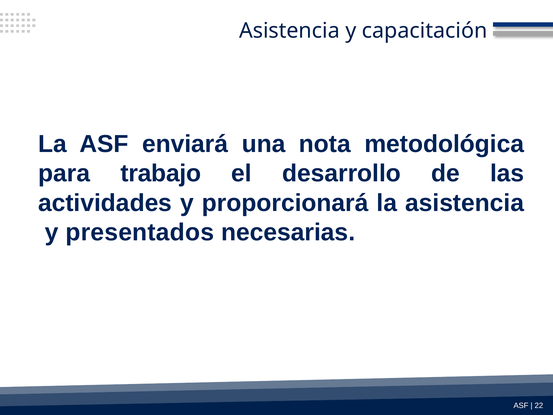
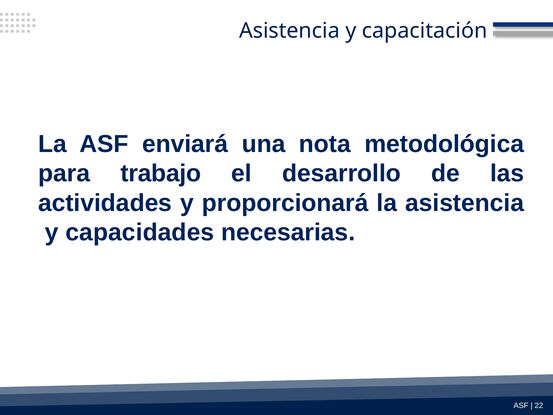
presentados: presentados -> capacidades
